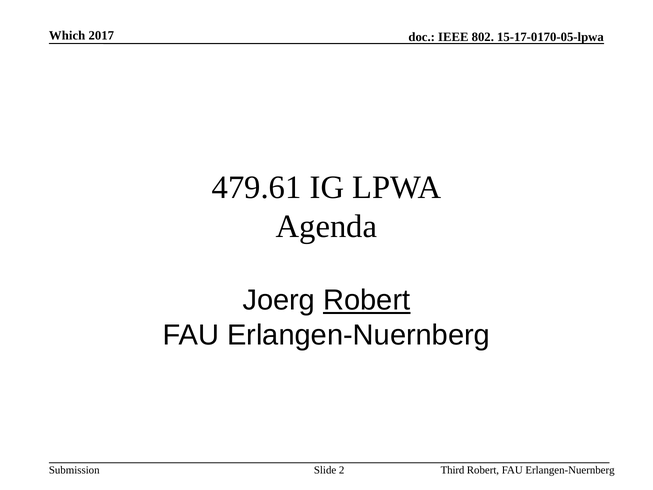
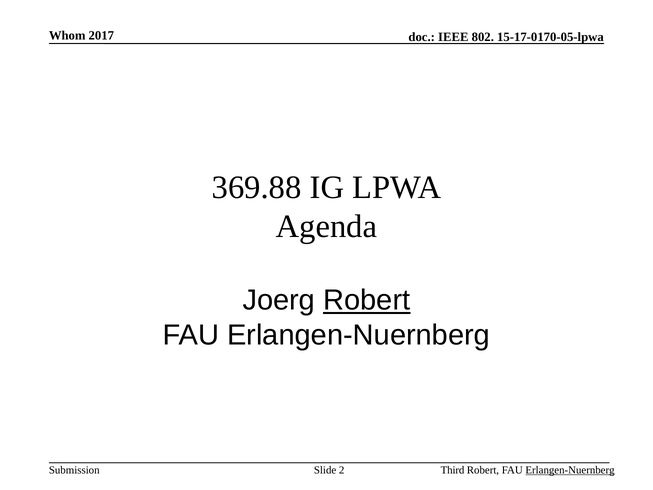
Which: Which -> Whom
479.61: 479.61 -> 369.88
Erlangen-Nuernberg at (570, 470) underline: none -> present
